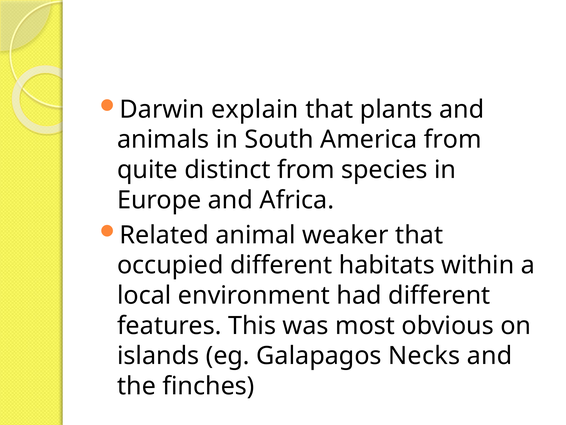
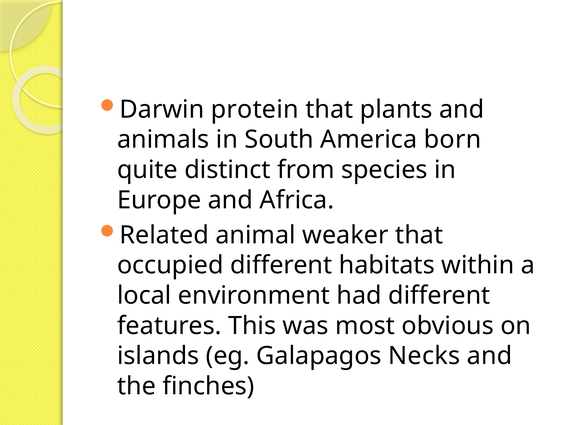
explain: explain -> protein
America from: from -> born
